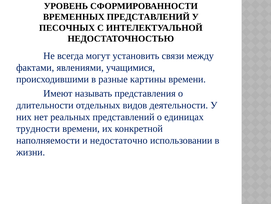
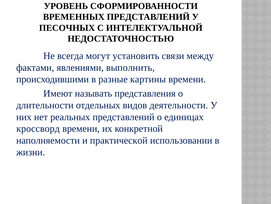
учащимися: учащимися -> выполнить
трудности: трудности -> кроссворд
недостаточно: недостаточно -> практической
